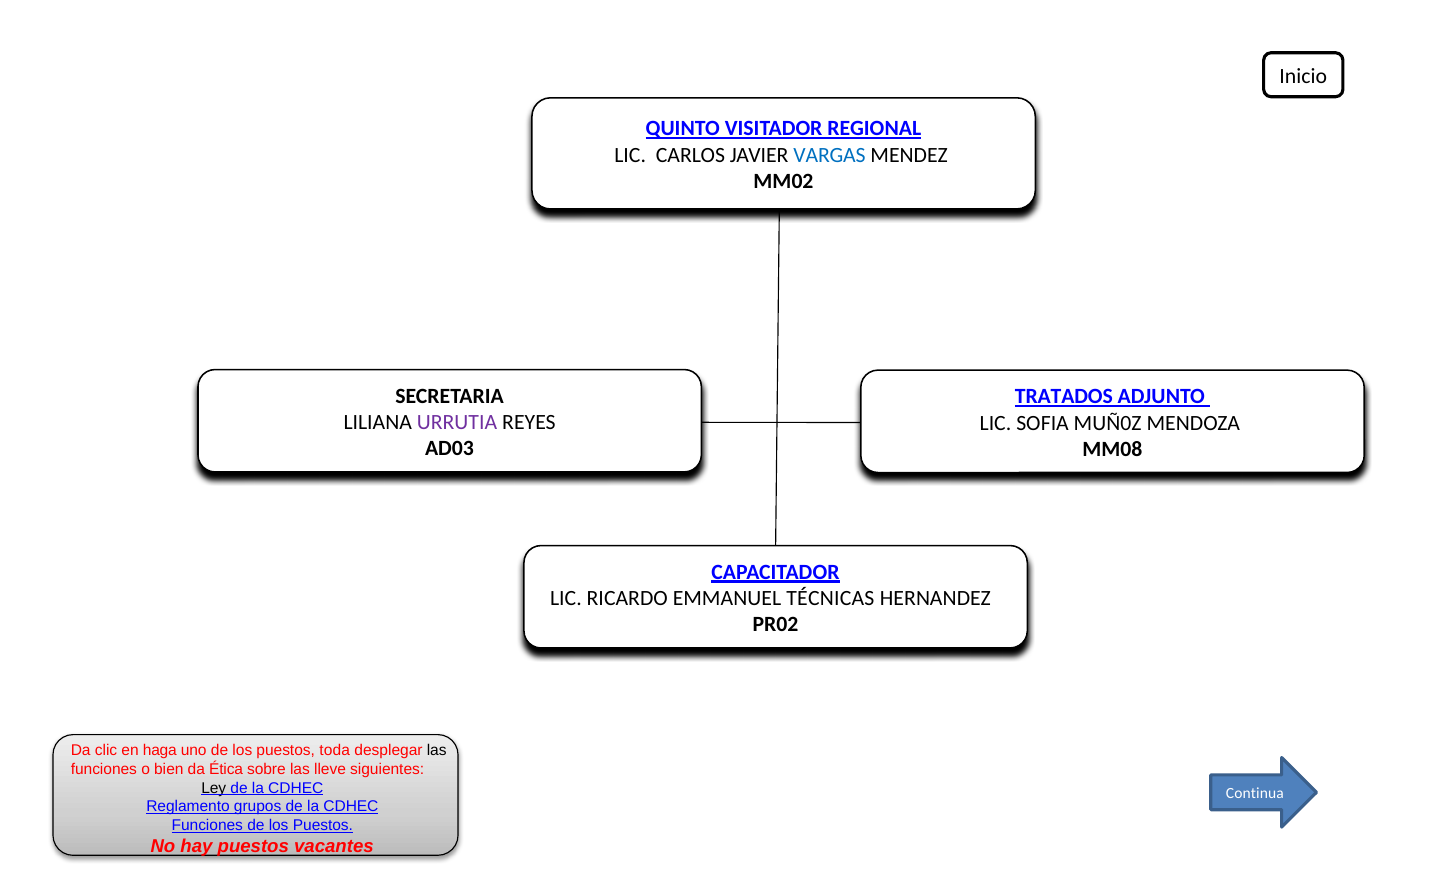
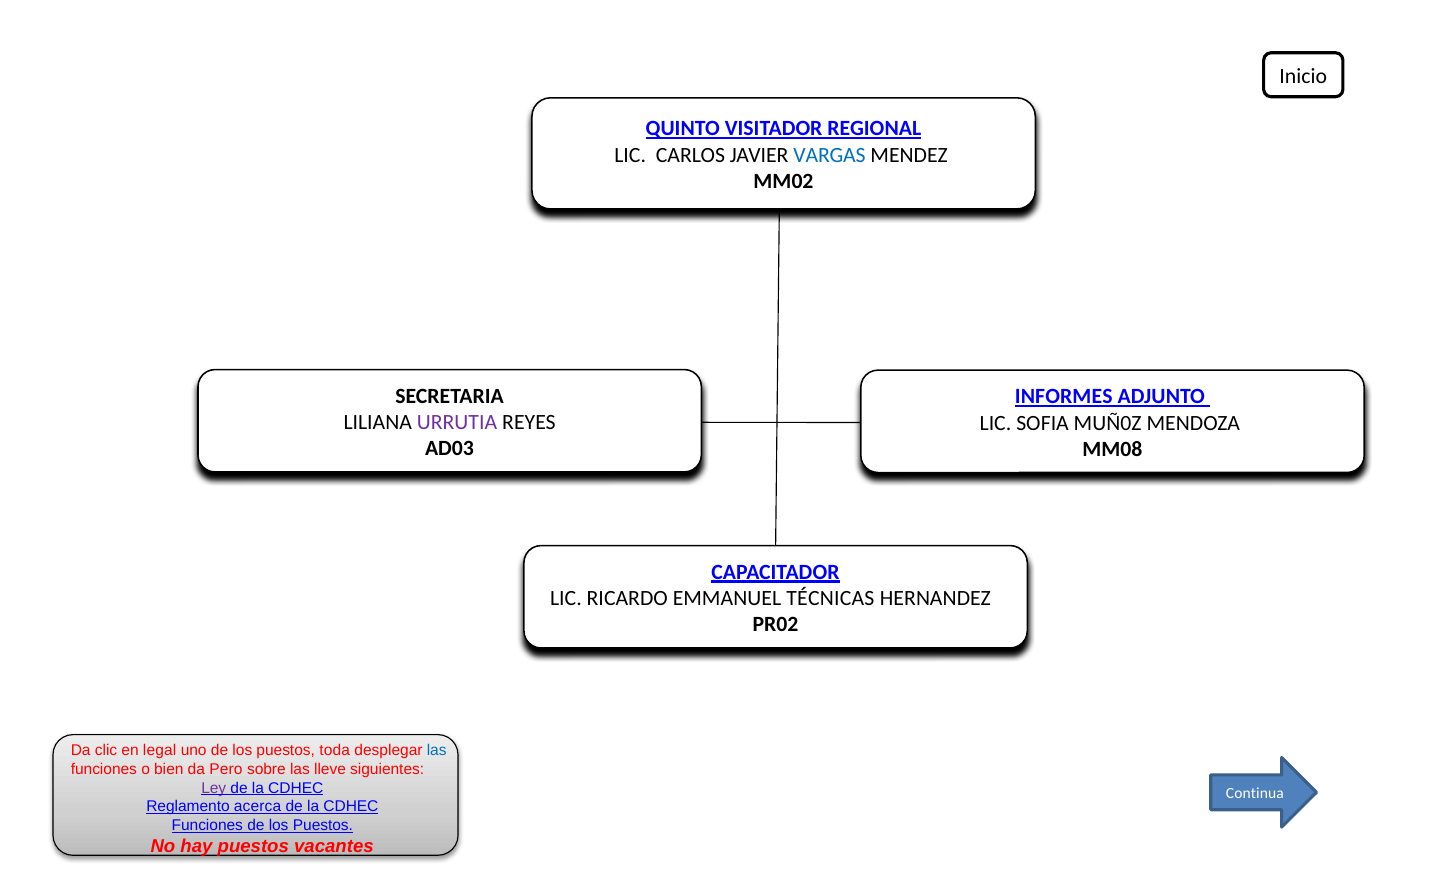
TRATADOS: TRATADOS -> INFORMES
haga: haga -> legal
las at (437, 751) colour: black -> blue
Ética: Ética -> Pero
Ley colour: black -> purple
grupos: grupos -> acerca
